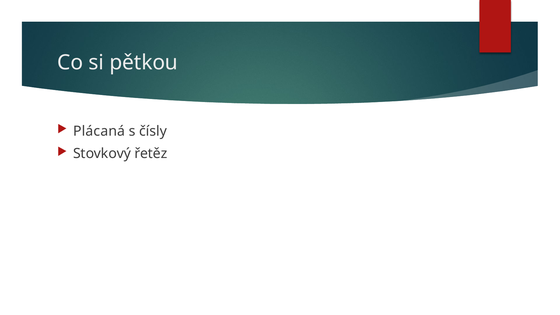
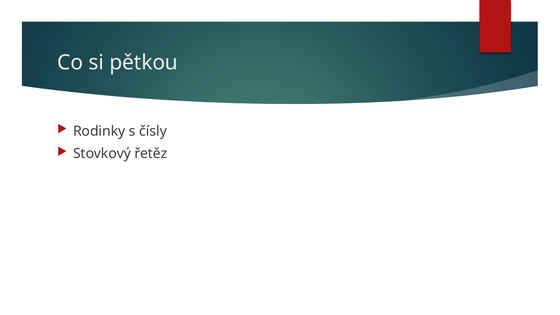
Plácaná: Plácaná -> Rodinky
